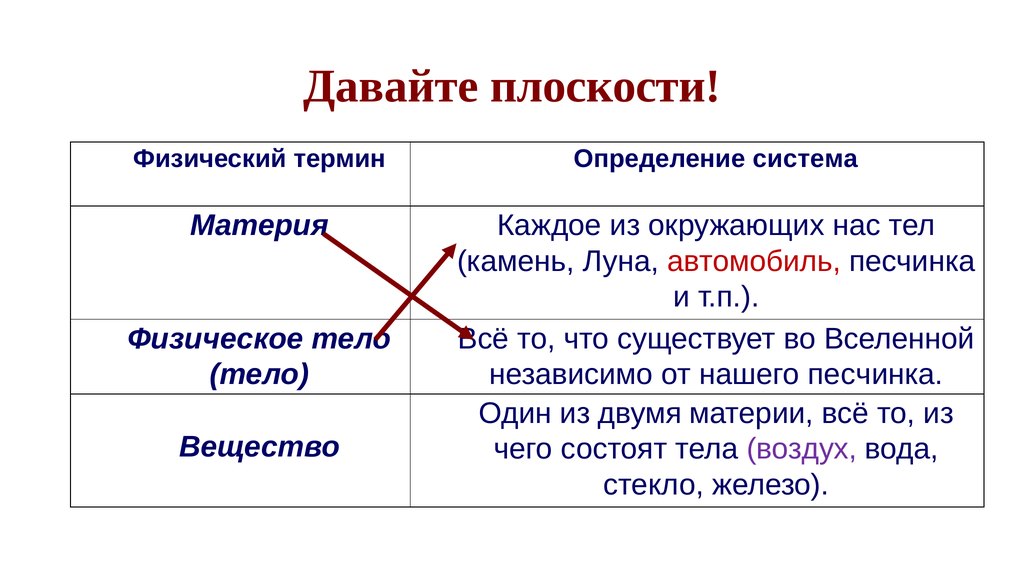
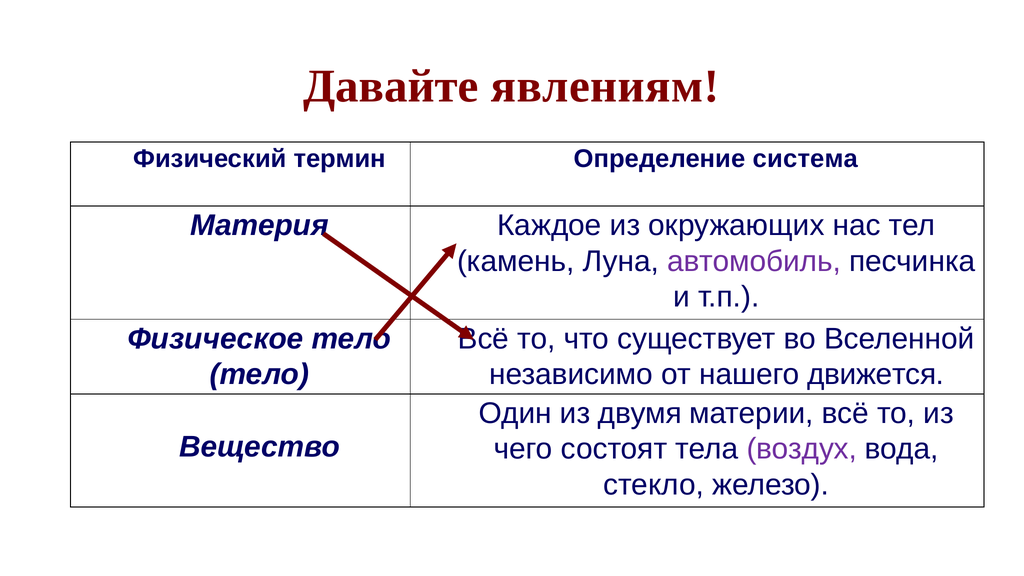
плоскости: плоскости -> явлениям
автомобиль colour: red -> purple
нашего песчинка: песчинка -> движется
